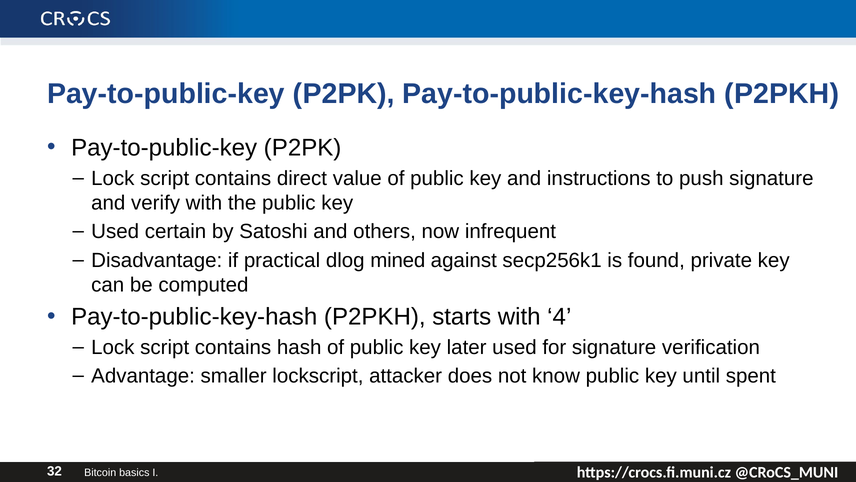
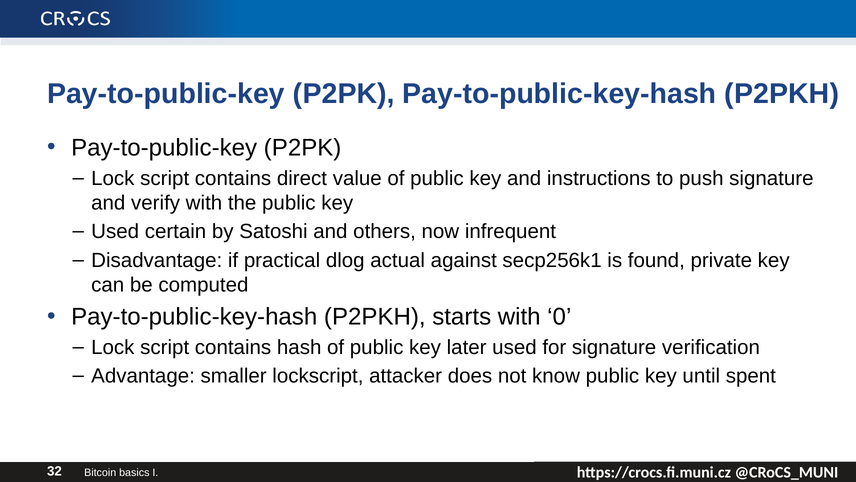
mined: mined -> actual
4: 4 -> 0
